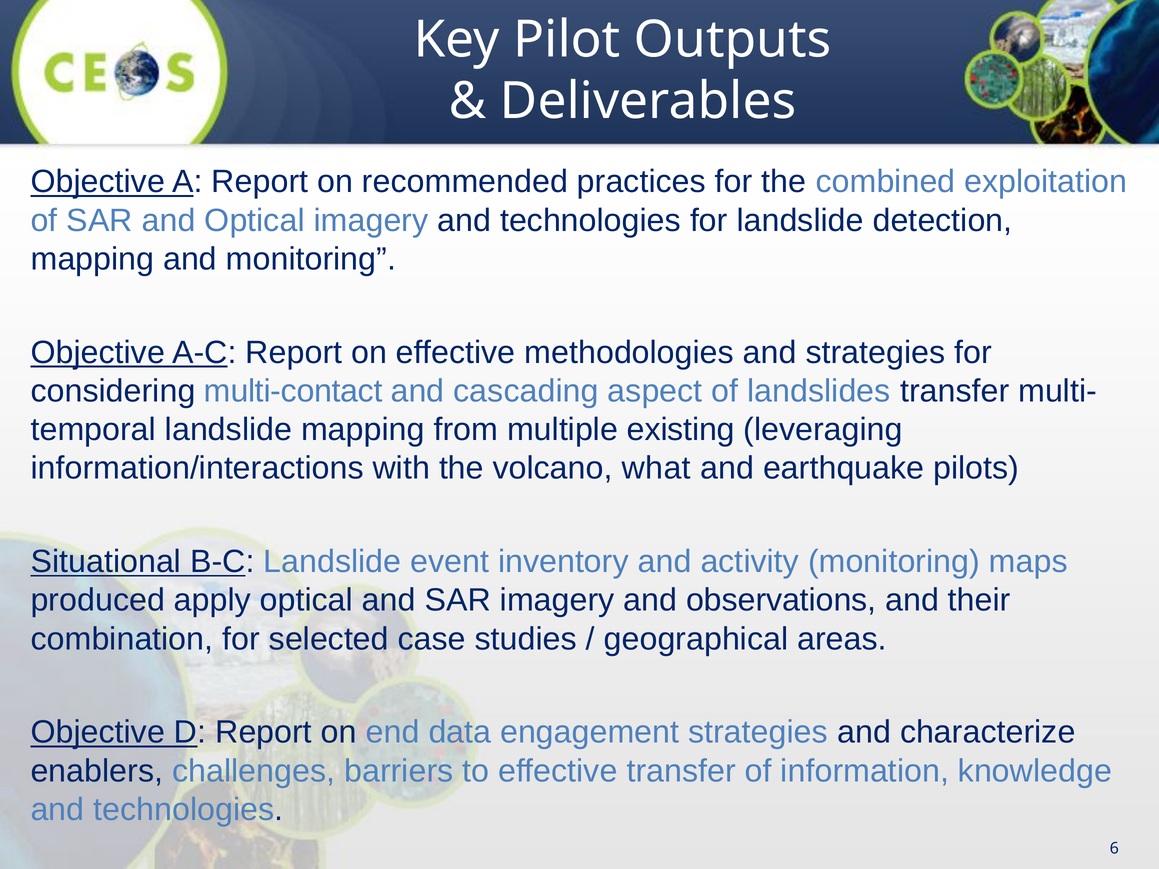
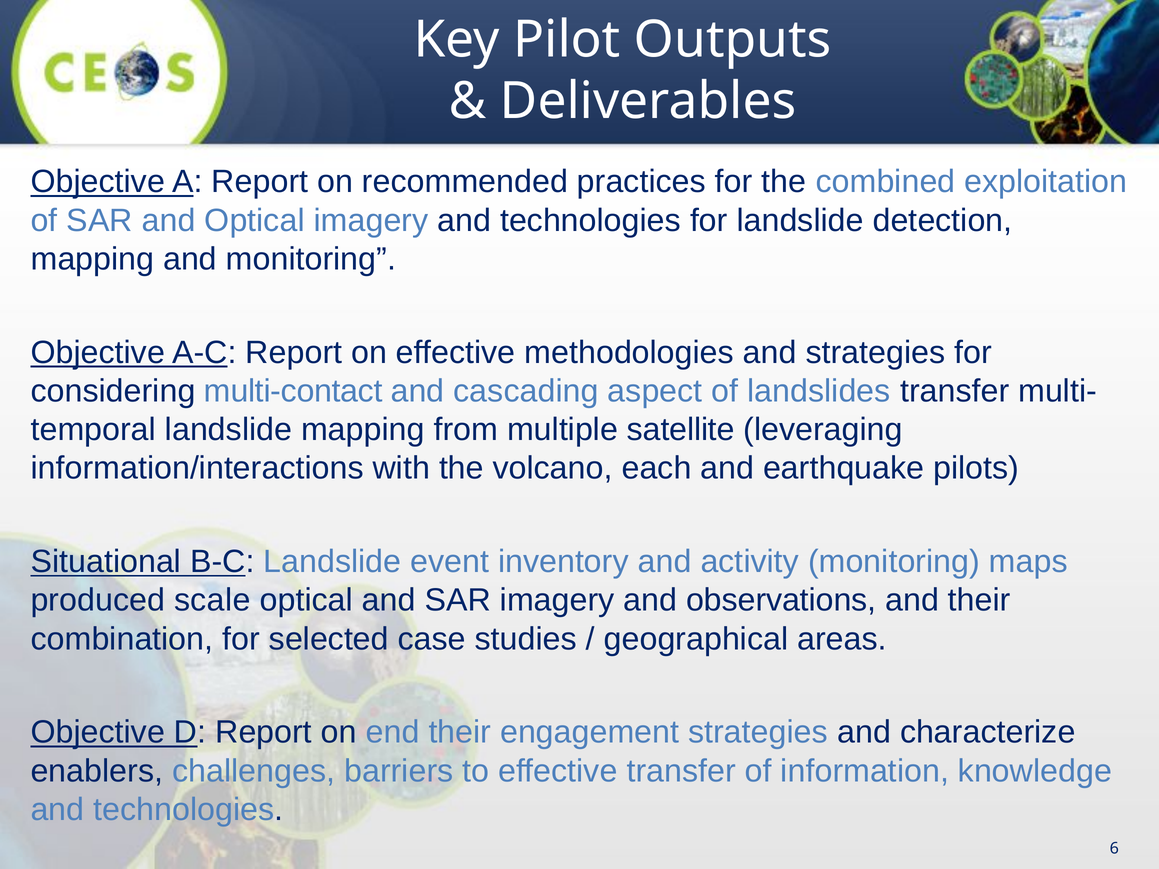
existing: existing -> satellite
what: what -> each
apply: apply -> scale
end data: data -> their
